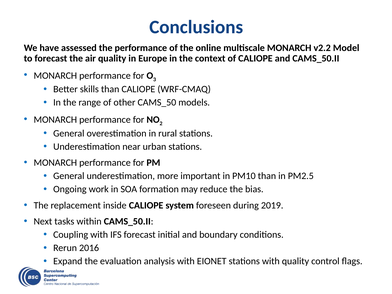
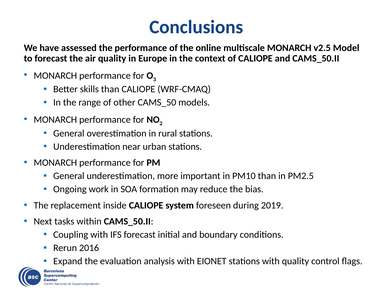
v2.2: v2.2 -> v2.5
